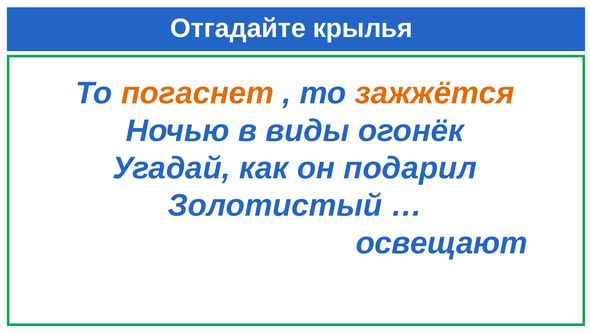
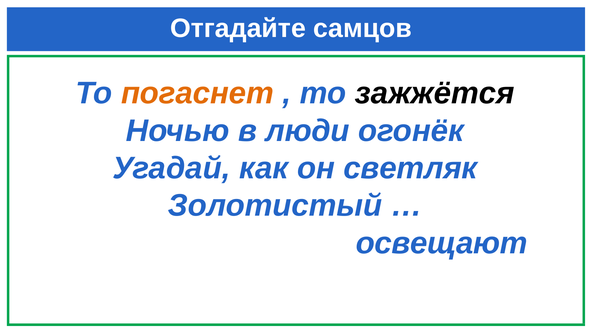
крылья: крылья -> самцов
зажжётся colour: orange -> black
виды: виды -> люди
подарил: подарил -> светляк
